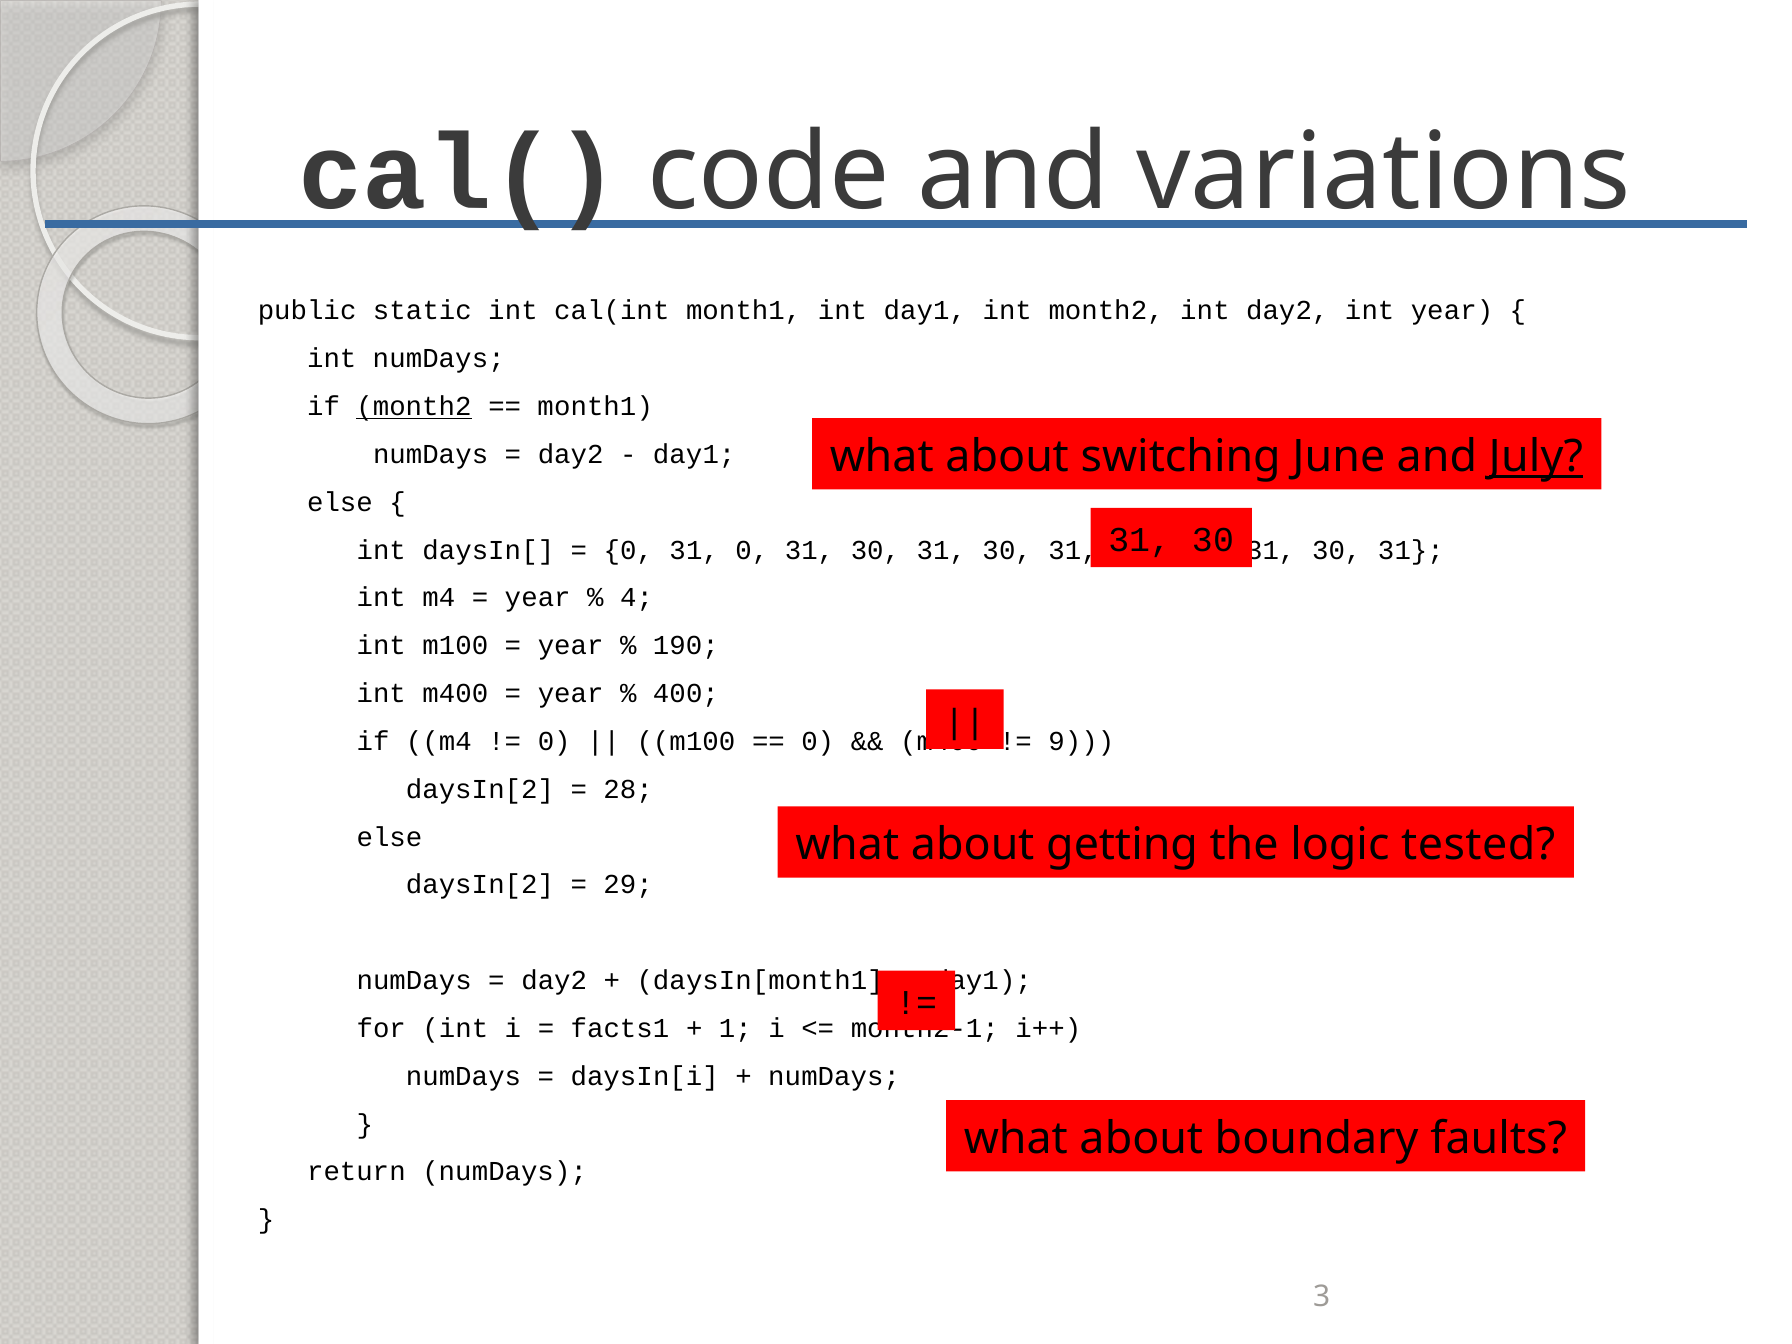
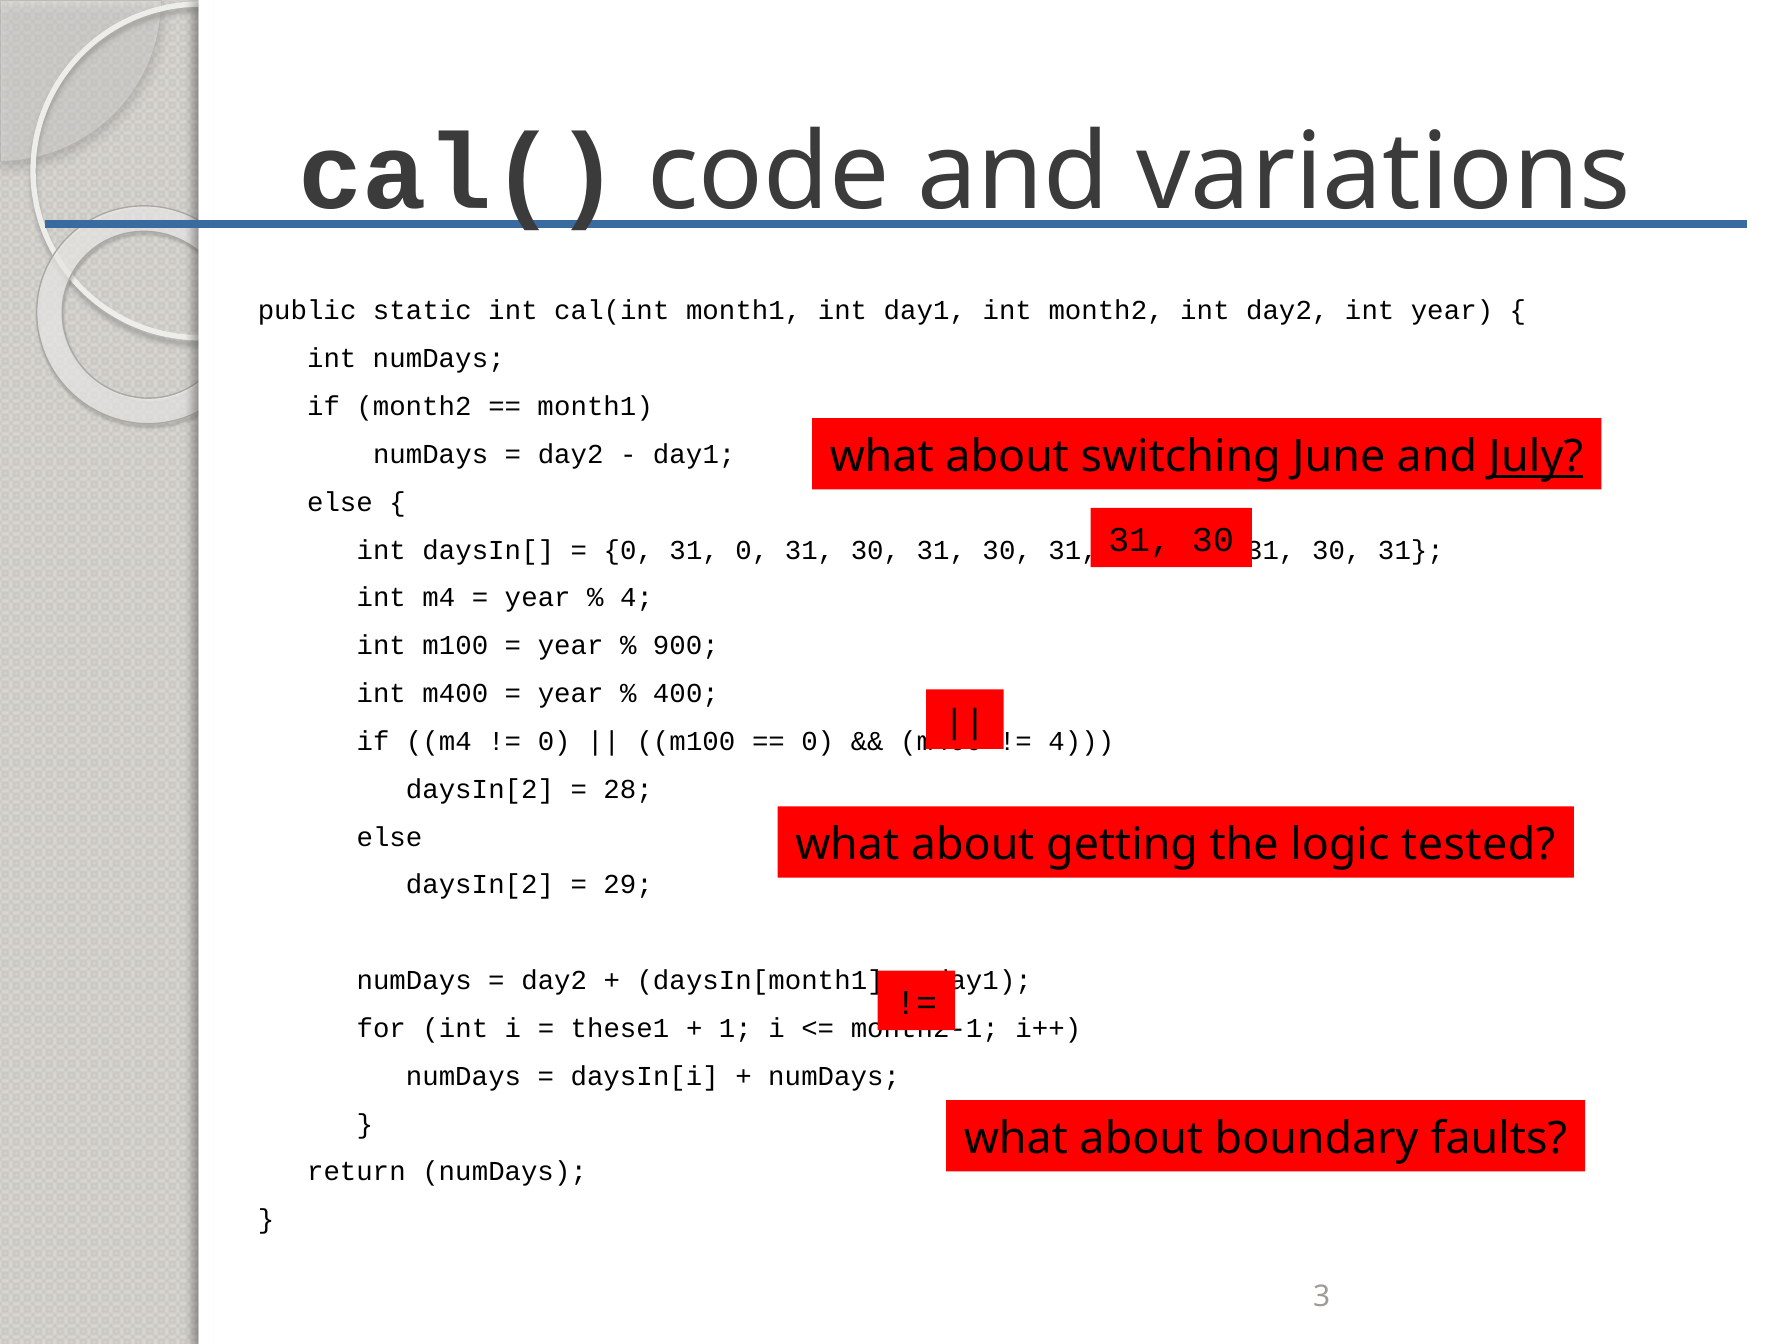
month2 at (414, 407) underline: present -> none
190: 190 -> 900
9 at (1081, 741): 9 -> 4
facts1: facts1 -> these1
